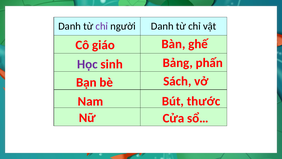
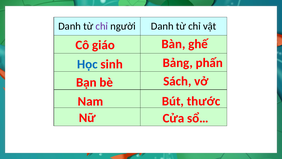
Học colour: purple -> blue
